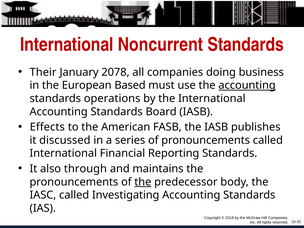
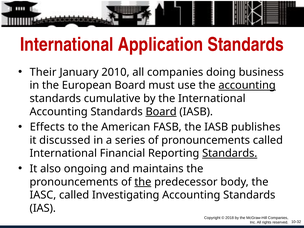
Noncurrent: Noncurrent -> Application
2078: 2078 -> 2010
European Based: Based -> Board
operations: operations -> cumulative
Board at (161, 112) underline: none -> present
Standards at (230, 153) underline: none -> present
through: through -> ongoing
